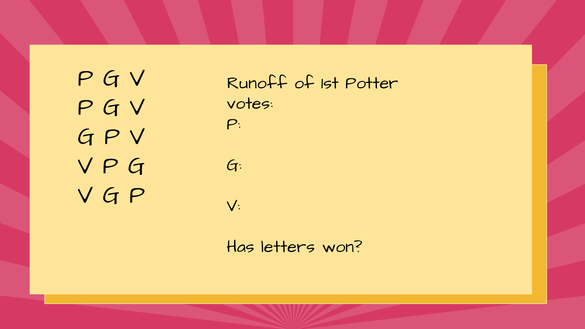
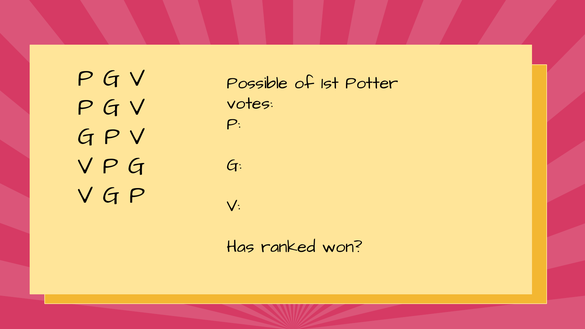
Runoff: Runoff -> Possible
letters: letters -> ranked
